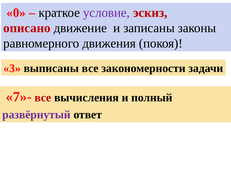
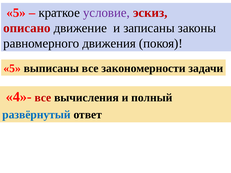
0 at (16, 13): 0 -> 5
3 at (12, 68): 3 -> 5
7»-: 7»- -> 4»-
развёрнутый colour: purple -> blue
